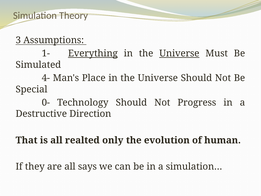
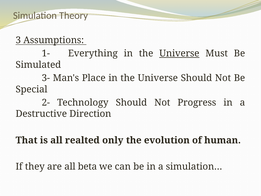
Everything underline: present -> none
4-: 4- -> 3-
0-: 0- -> 2-
says: says -> beta
